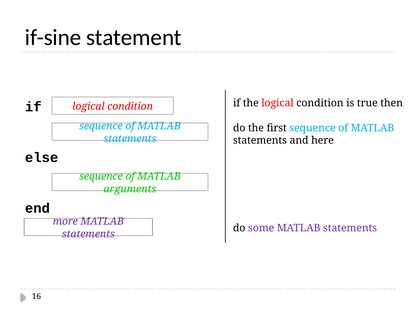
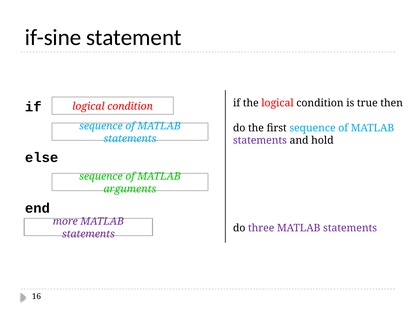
statements at (260, 141) colour: black -> purple
here: here -> hold
some: some -> three
